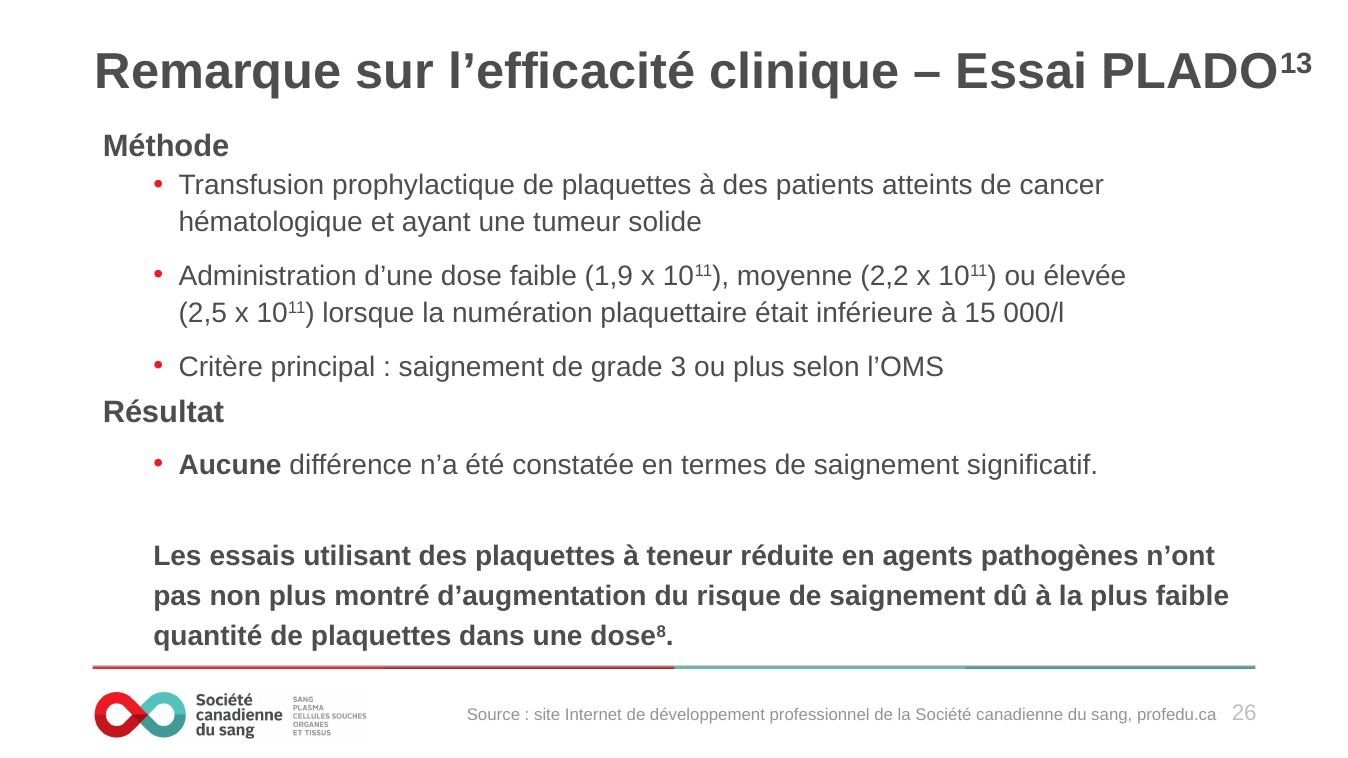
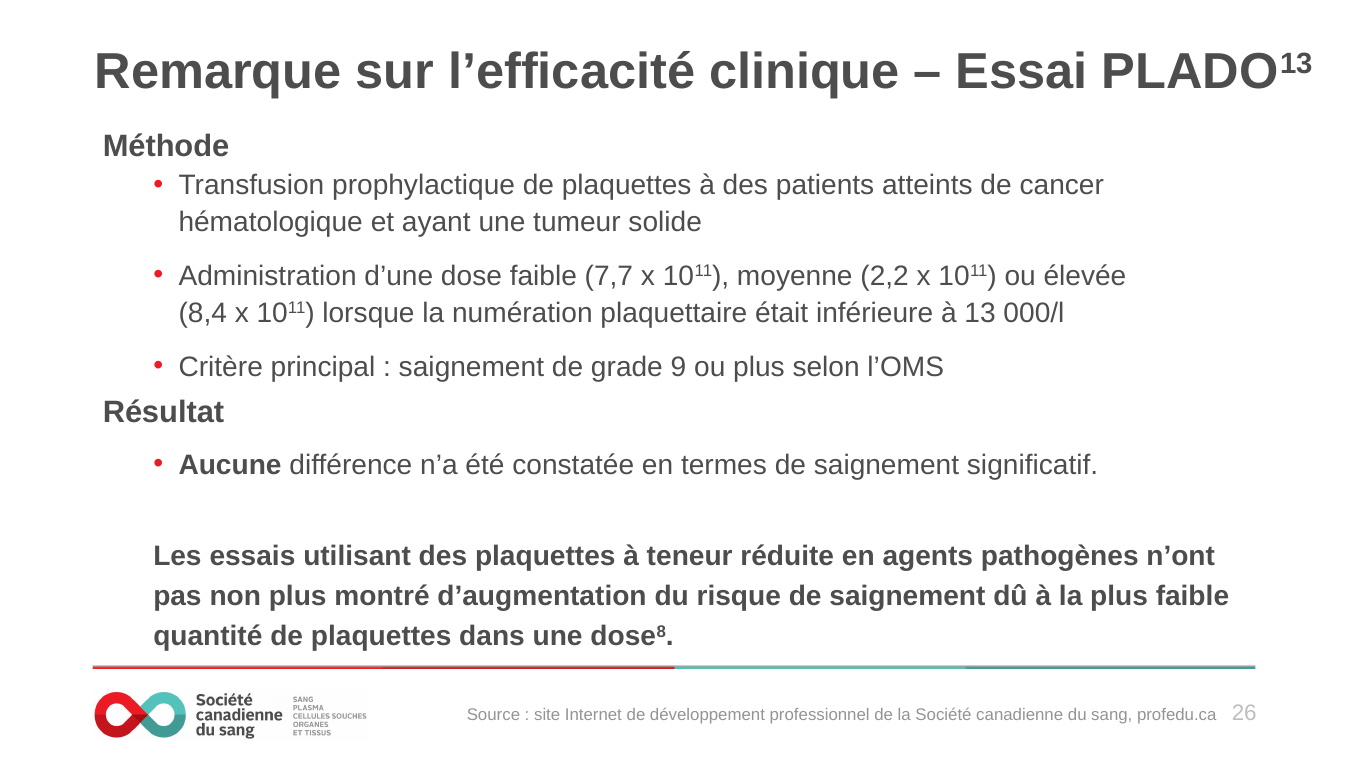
1,9: 1,9 -> 7,7
2,5: 2,5 -> 8,4
15: 15 -> 13
3: 3 -> 9
